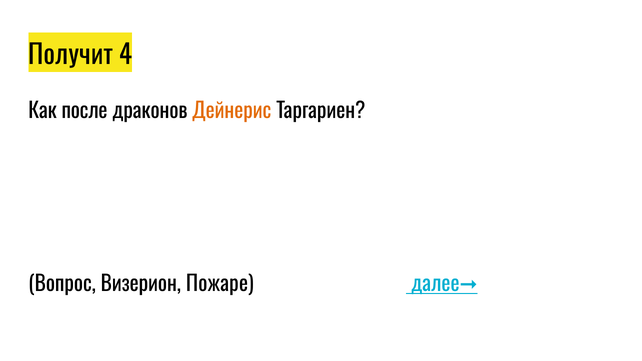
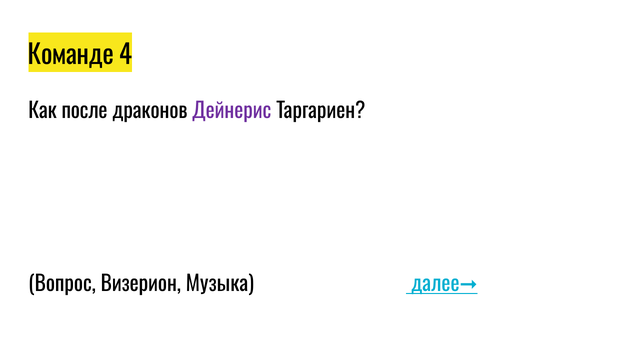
Получит: Получит -> Команде
Дейнерис colour: orange -> purple
Пожаре: Пожаре -> Музыка
